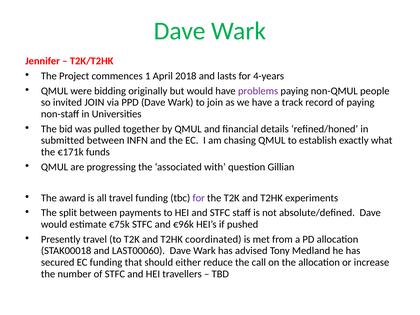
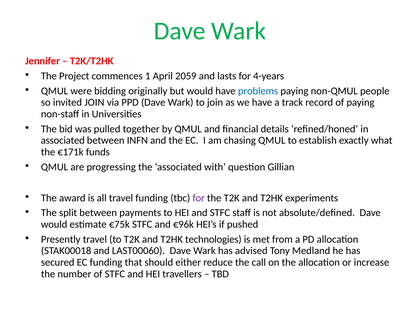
2018: 2018 -> 2059
problems colour: purple -> blue
submitted at (63, 140): submitted -> associated
coordinated: coordinated -> technologies
